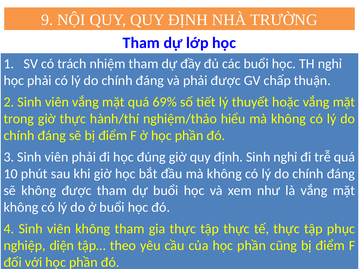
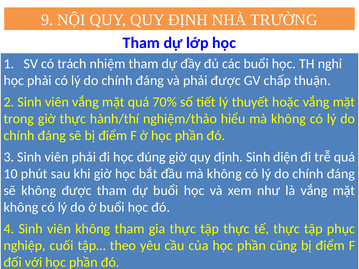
69%: 69% -> 70%
Sinh nghỉ: nghỉ -> diện
diện: diện -> cuối
